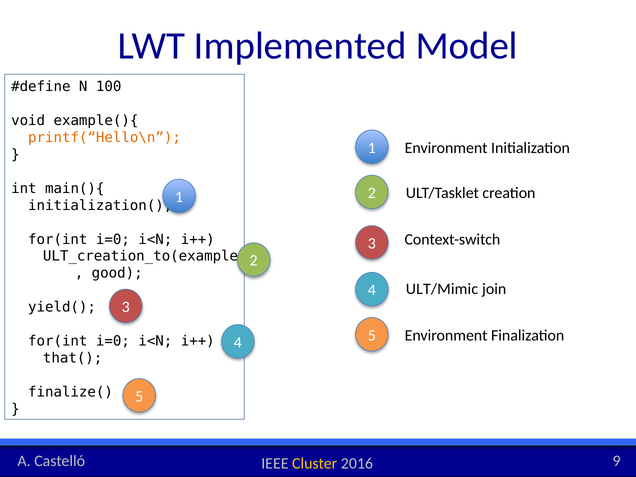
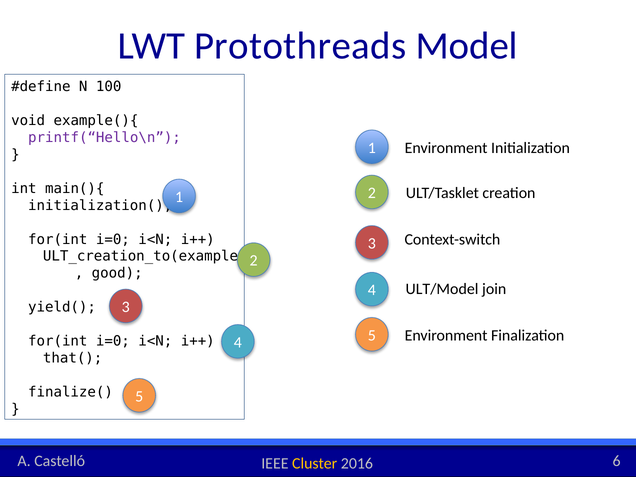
Implemented: Implemented -> Protothreads
printf(“Hello\n colour: orange -> purple
ULT/Mimic: ULT/Mimic -> ULT/Model
9: 9 -> 6
